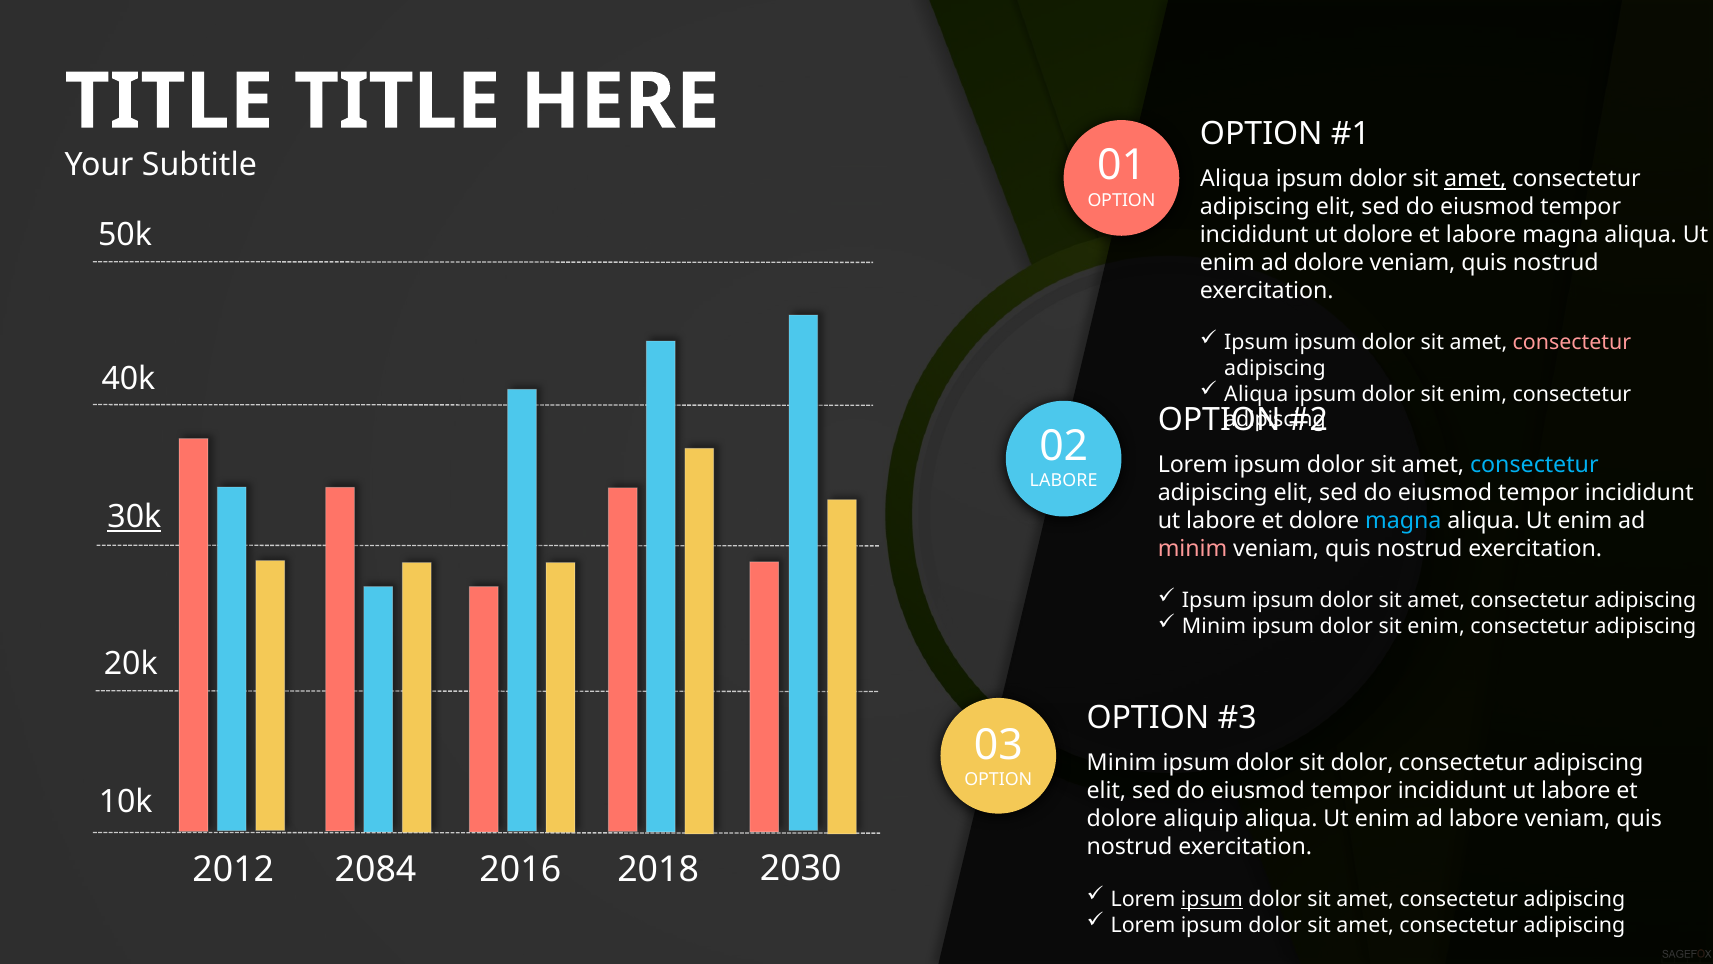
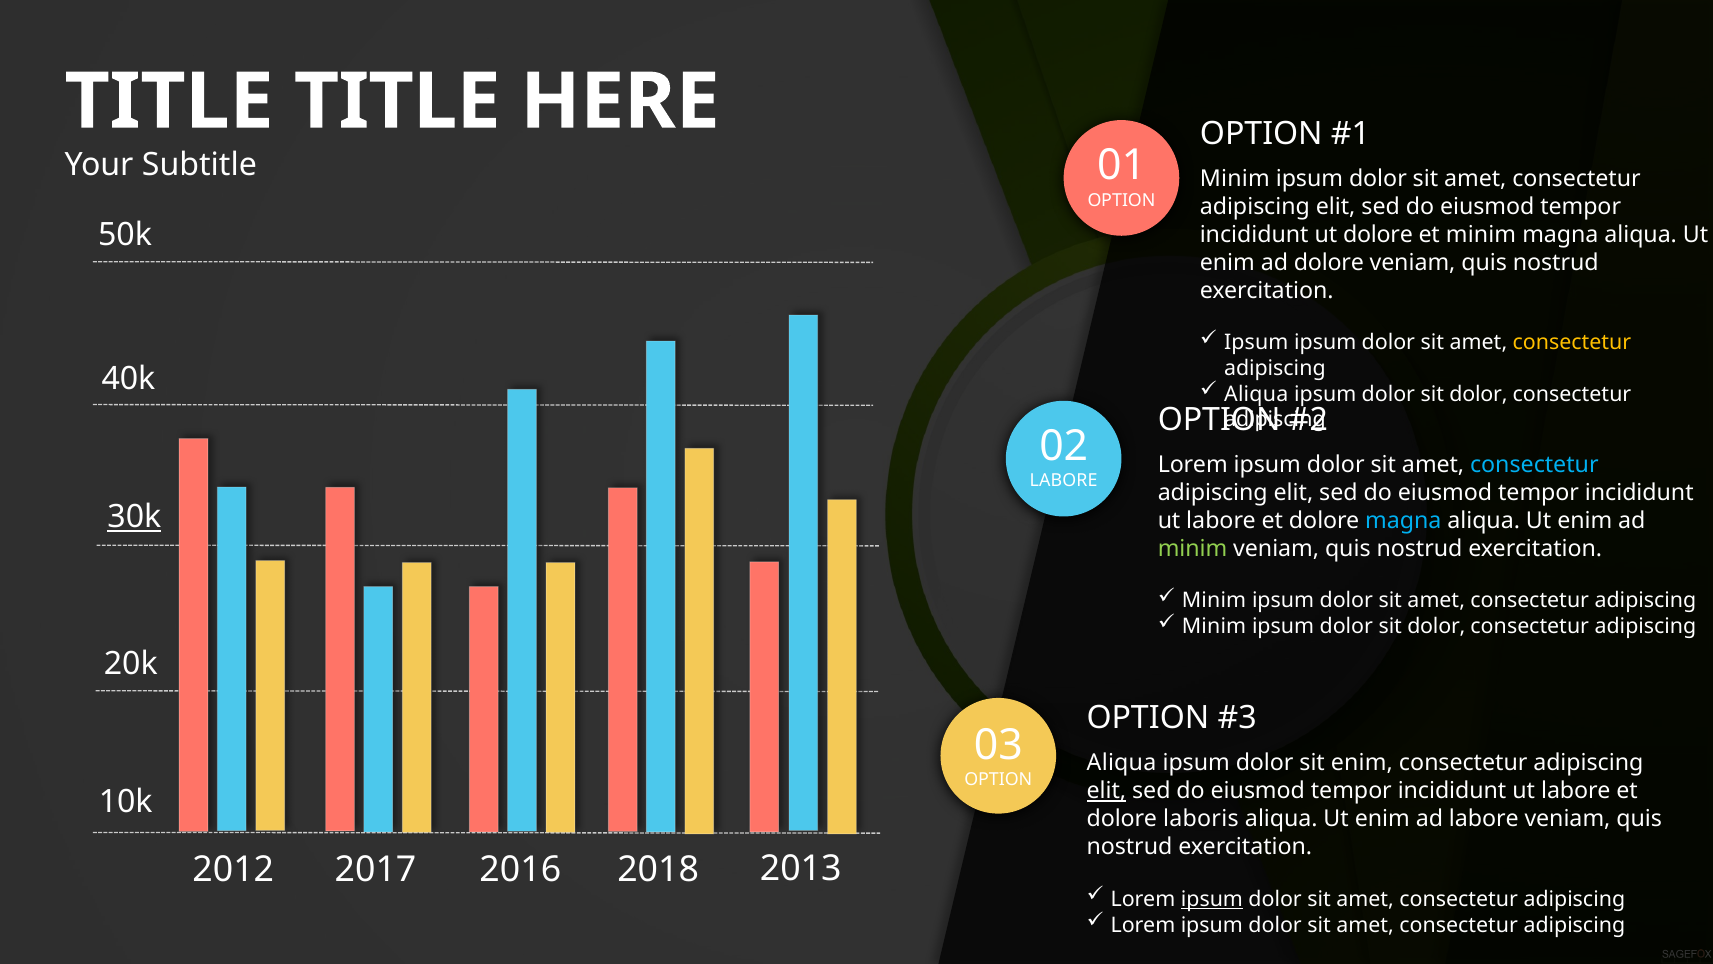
Aliqua at (1235, 179): Aliqua -> Minim
amet at (1475, 179) underline: present -> none
et labore: labore -> minim
consectetur at (1572, 343) colour: pink -> yellow
enim at (1478, 394): enim -> dolor
minim at (1193, 548) colour: pink -> light green
Ipsum at (1214, 600): Ipsum -> Minim
enim at (1436, 626): enim -> dolor
Minim at (1122, 763): Minim -> Aliqua
sit dolor: dolor -> enim
elit at (1106, 791) underline: none -> present
aliquip: aliquip -> laboris
2084: 2084 -> 2017
2030: 2030 -> 2013
